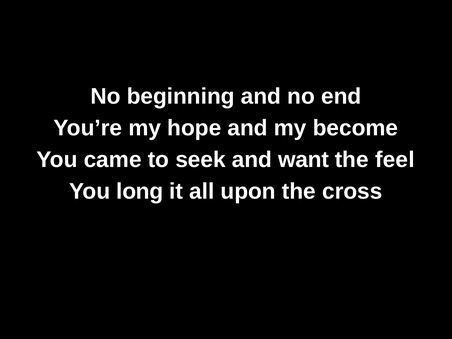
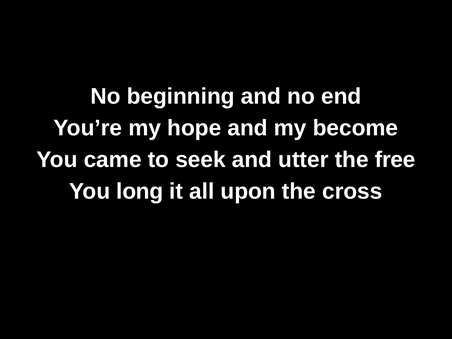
want: want -> utter
feel: feel -> free
